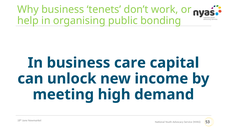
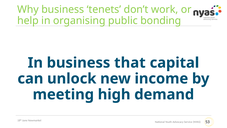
care: care -> that
